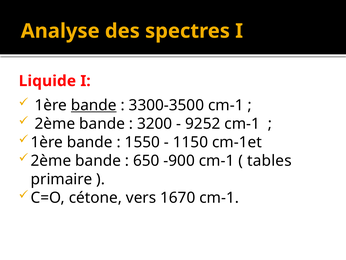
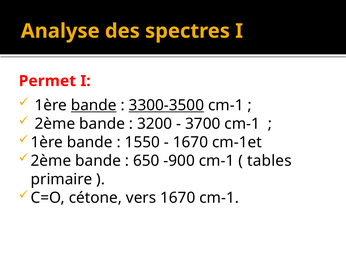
Liquide: Liquide -> Permet
3300-3500 underline: none -> present
9252: 9252 -> 3700
1150 at (190, 142): 1150 -> 1670
